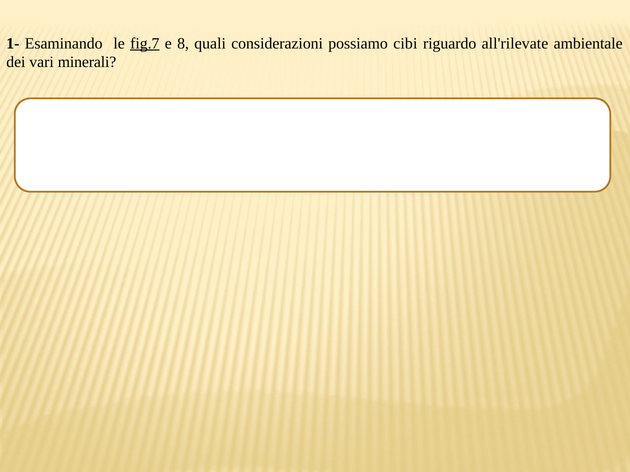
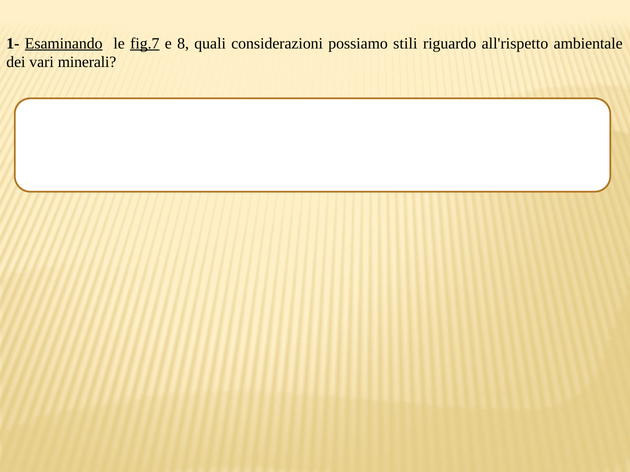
Esaminando underline: none -> present
cibi: cibi -> stili
all'rilevate: all'rilevate -> all'rispetto
